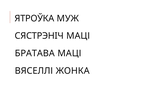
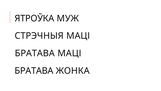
СЯСТРЭНIЧ: СЯСТРЭНIЧ -> СТРЭЧНЫЯ
ВЯСЕЛЛІ at (34, 70): ВЯСЕЛЛІ -> БРАТАВА
